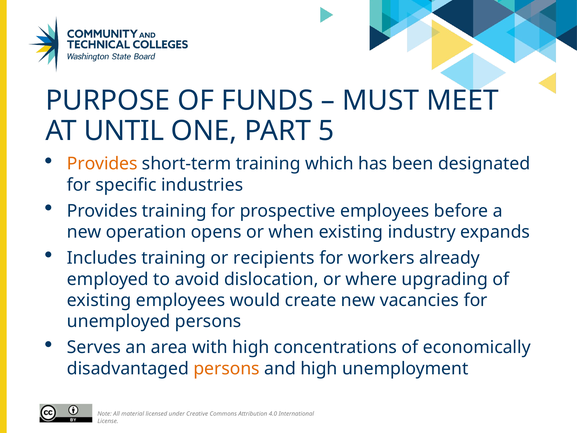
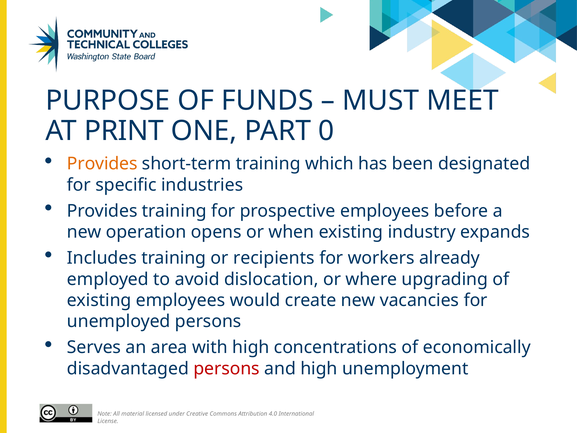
UNTIL: UNTIL -> PRINT
5: 5 -> 0
persons at (227, 368) colour: orange -> red
